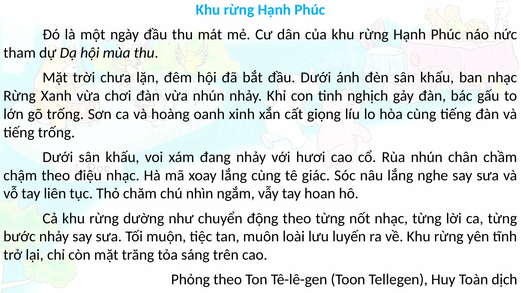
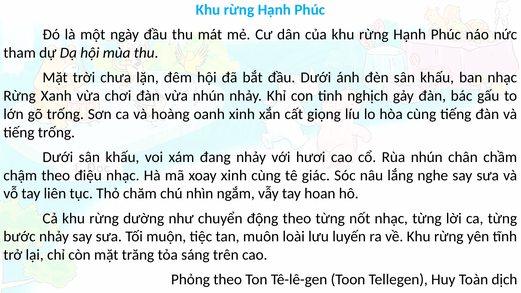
xoay lắng: lắng -> xinh
